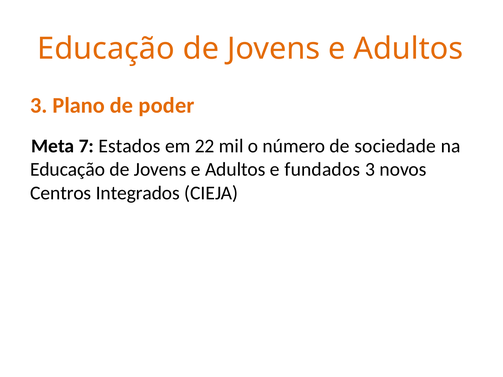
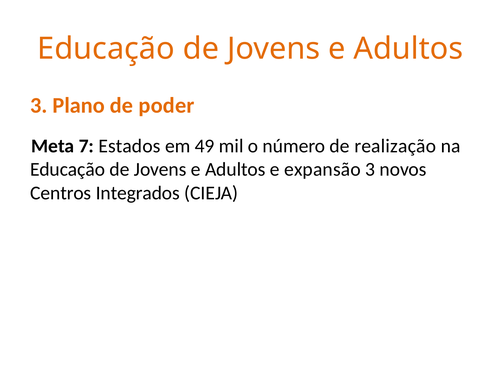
22: 22 -> 49
sociedade: sociedade -> realização
fundados: fundados -> expansão
